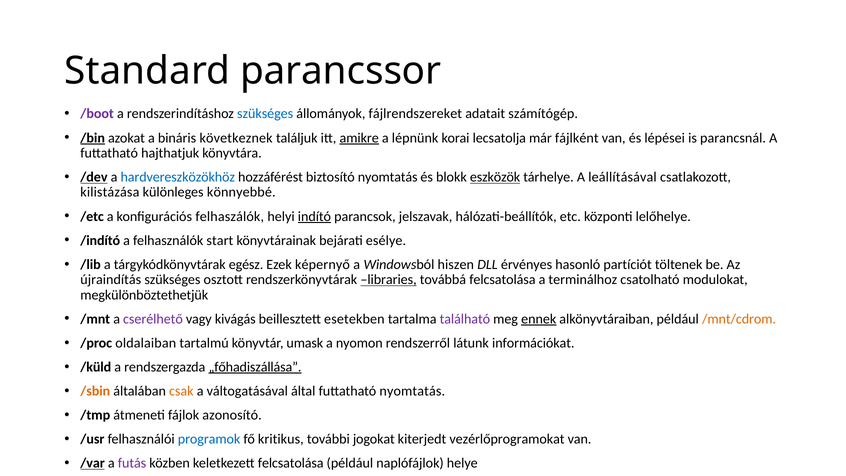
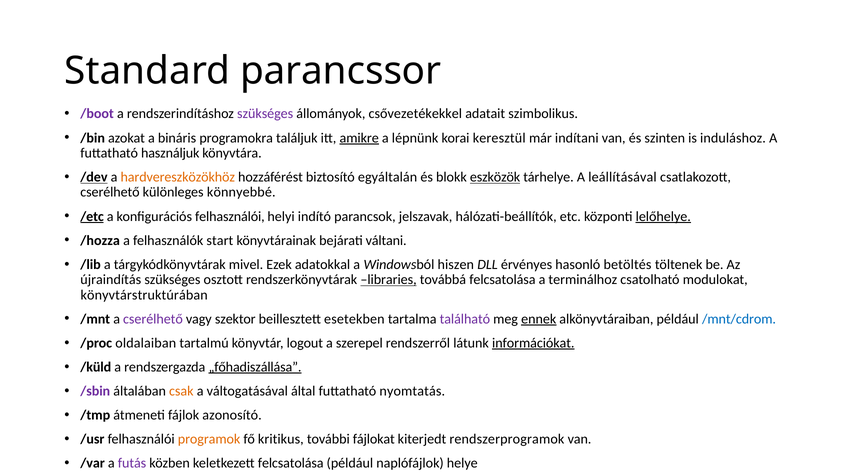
szükséges at (265, 114) colour: blue -> purple
fájlrendszereket: fájlrendszereket -> csővezetékekkel
számítógép: számítógép -> szimbolikus
/bin underline: present -> none
következnek: következnek -> programokra
lecsatolja: lecsatolja -> keresztül
fájlként: fájlként -> indítani
lépései: lépései -> szinten
parancsnál: parancsnál -> induláshoz
hajthatjuk: hajthatjuk -> használjuk
hardvereszközökhöz colour: blue -> orange
biztosító nyomtatás: nyomtatás -> egyáltalán
kilistázása at (110, 192): kilistázása -> cserélhető
/etc underline: none -> present
konfigurációs felhaszálók: felhaszálók -> felhasználói
indító underline: present -> none
lelőhelye underline: none -> present
/indító: /indító -> /hozza
esélye: esélye -> váltani
egész: egész -> mivel
képernyő: képernyő -> adatokkal
partíciót: partíciót -> betöltés
megkülönböztethetjük: megkülönböztethetjük -> könyvtárstruktúrában
kivágás: kivágás -> szektor
/mnt/cdrom colour: orange -> blue
umask: umask -> logout
nyomon: nyomon -> szerepel
információkat underline: none -> present
/sbin colour: orange -> purple
programok colour: blue -> orange
jogokat: jogokat -> fájlokat
vezérlőprogramokat: vezérlőprogramokat -> rendszerprogramok
/var underline: present -> none
